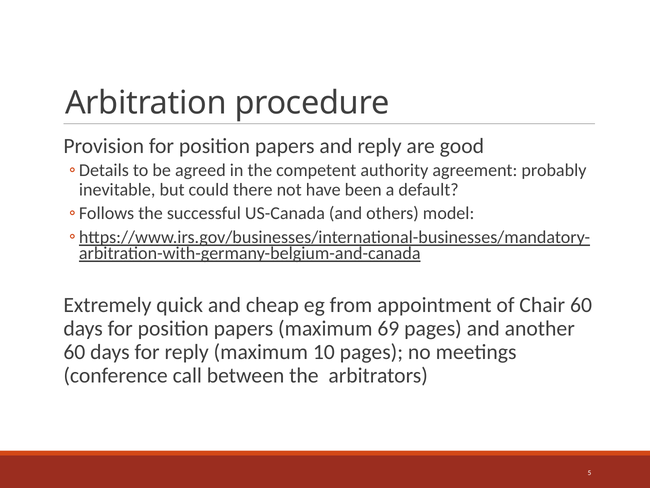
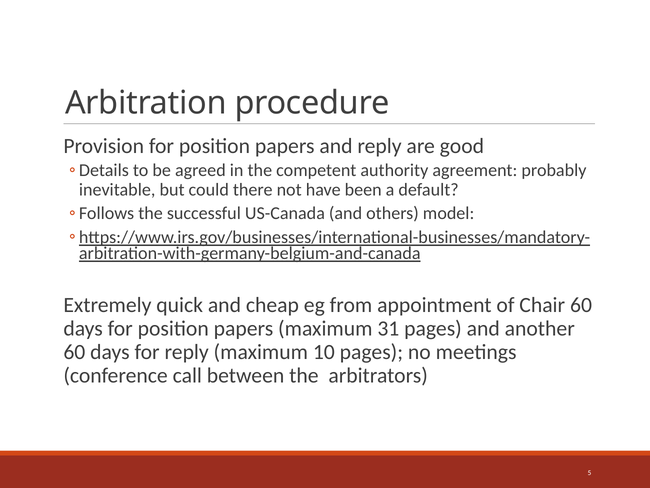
69: 69 -> 31
